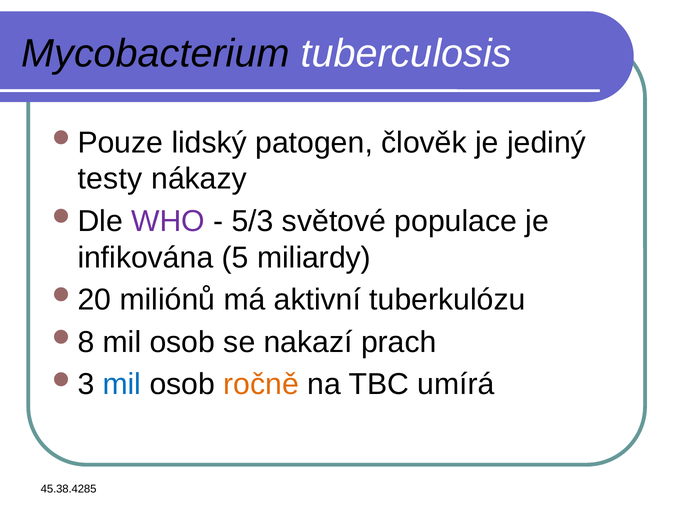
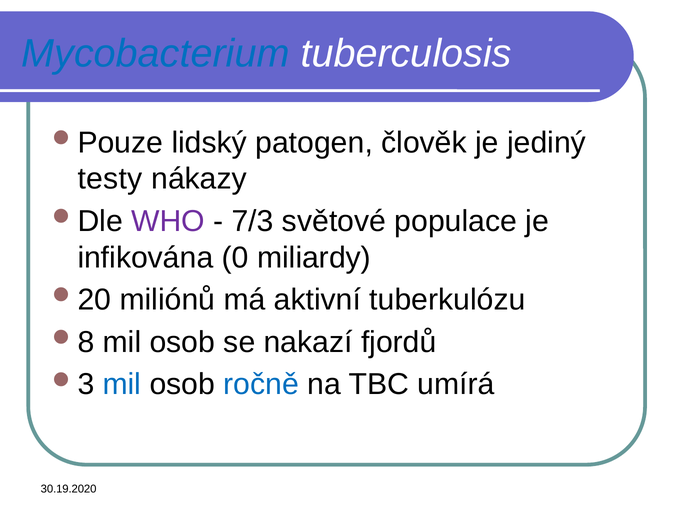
Mycobacterium colour: black -> blue
5/3: 5/3 -> 7/3
5: 5 -> 0
prach: prach -> fjordů
ročně colour: orange -> blue
45.38.4285: 45.38.4285 -> 30.19.2020
